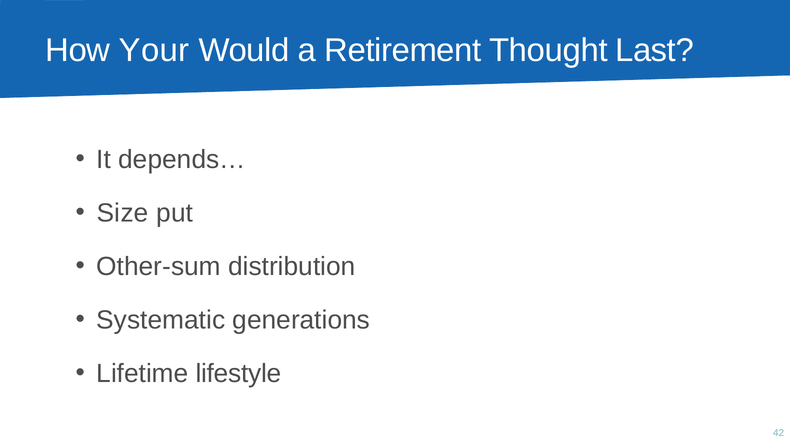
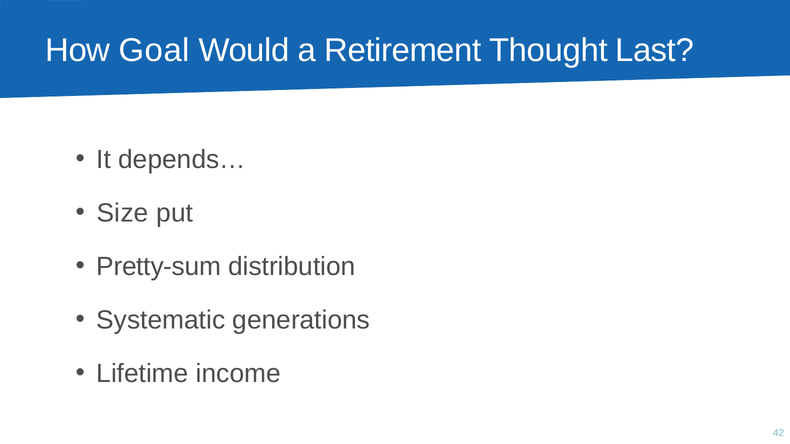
Your: Your -> Goal
Other-sum: Other-sum -> Pretty-sum
lifestyle: lifestyle -> income
